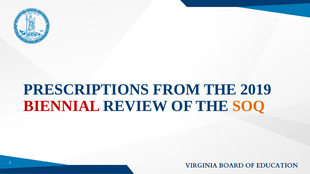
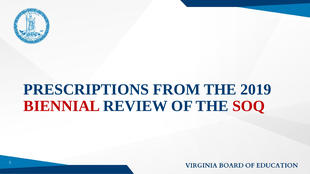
SOQ colour: orange -> red
